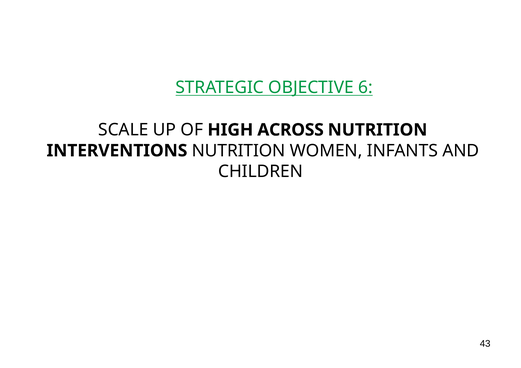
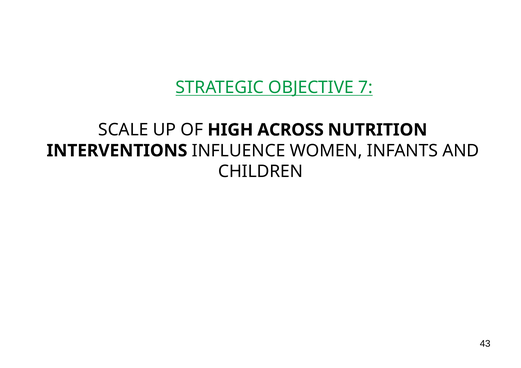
6: 6 -> 7
INTERVENTIONS NUTRITION: NUTRITION -> INFLUENCE
